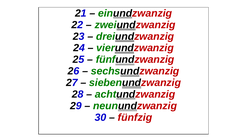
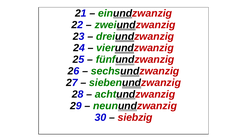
fünfzig: fünfzig -> siebzig
